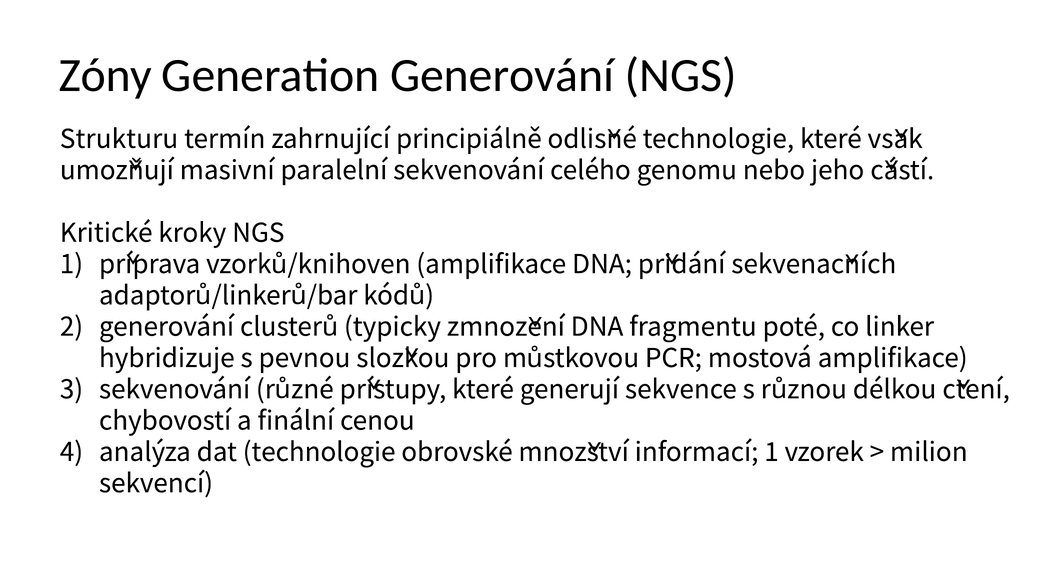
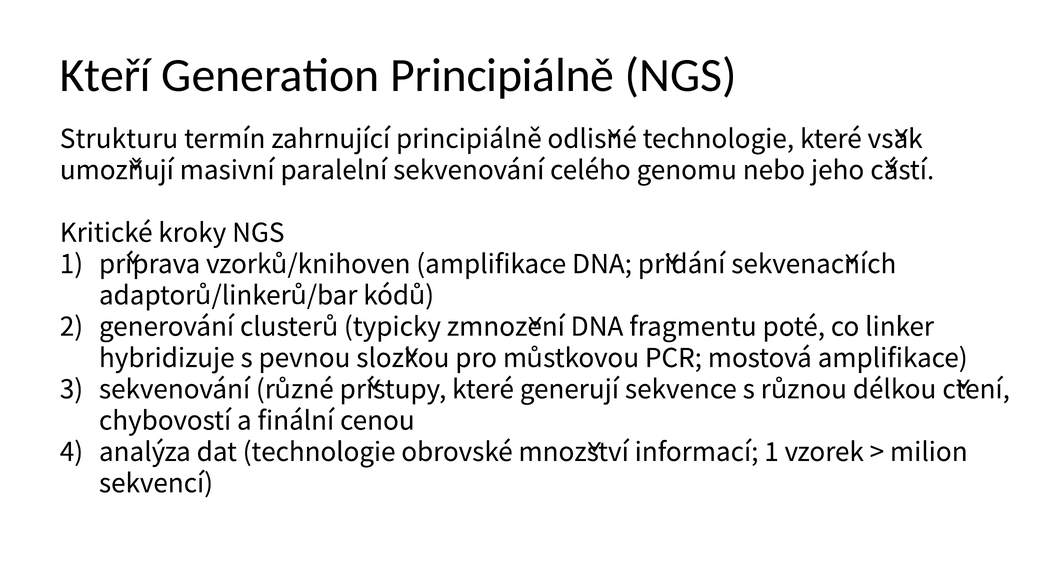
Zóny: Zóny -> Kteří
Generation Generování: Generování -> Principiálně
